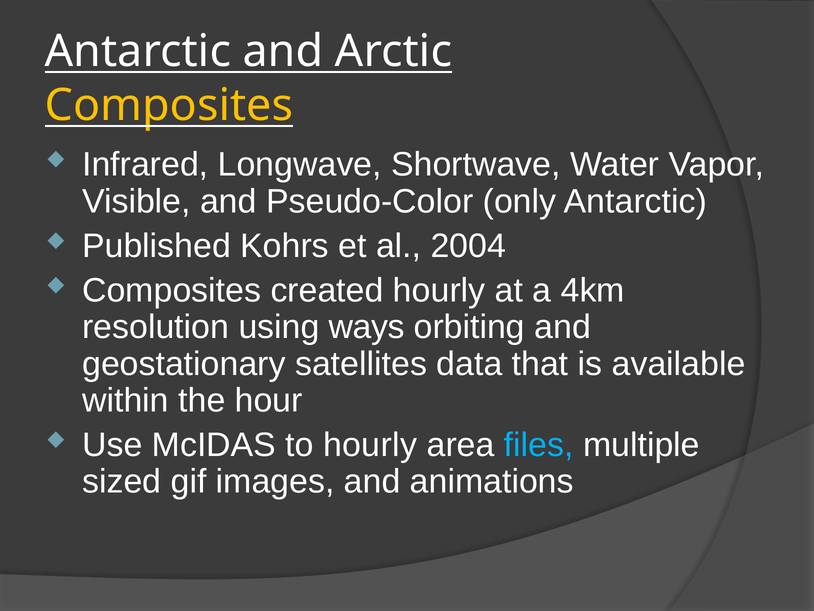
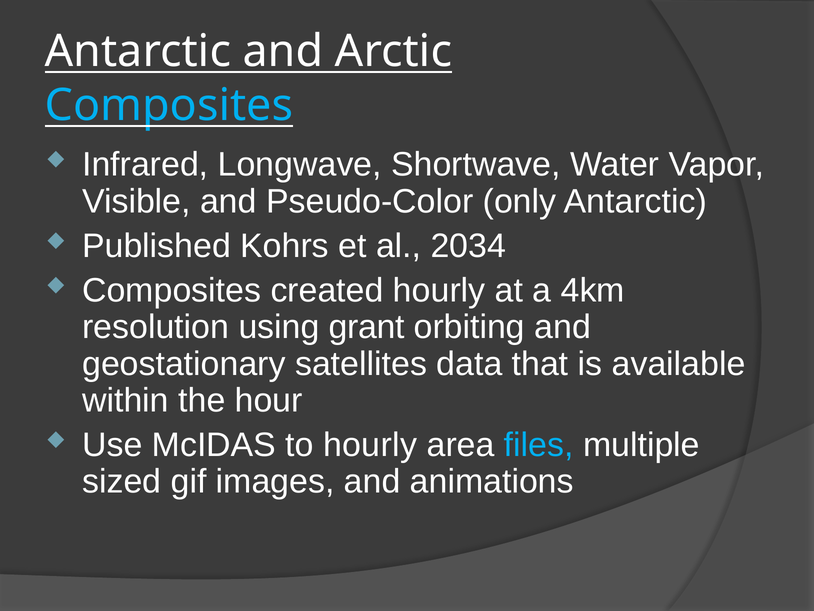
Composites at (169, 105) colour: yellow -> light blue
2004: 2004 -> 2034
ways: ways -> grant
